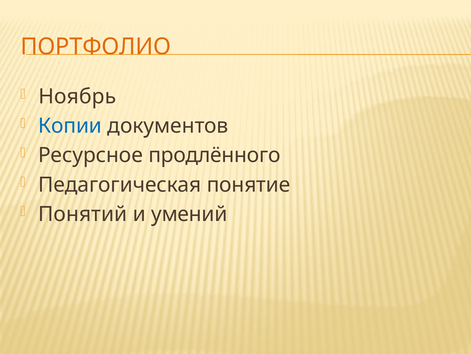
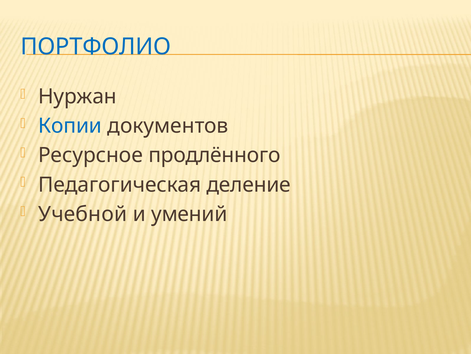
ПОРТФОЛИО colour: orange -> blue
Ноябрь: Ноябрь -> Нуржан
понятие: понятие -> деление
Понятий: Понятий -> Учебной
